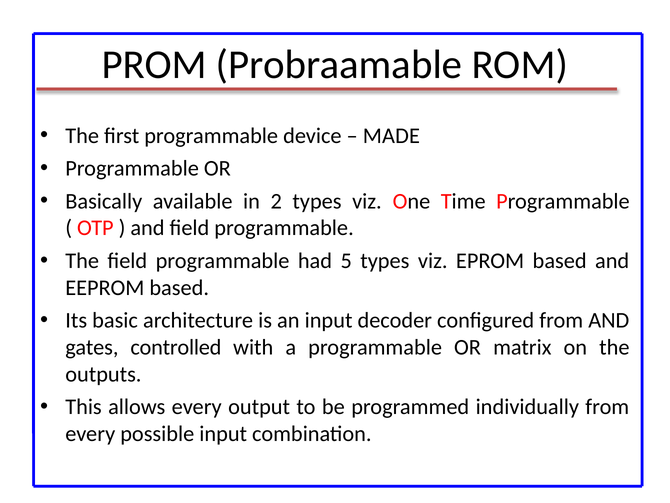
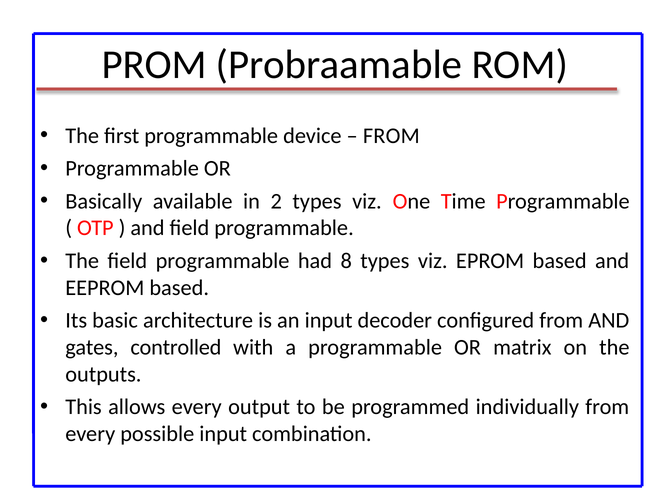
MADE at (391, 136): MADE -> FROM
5: 5 -> 8
